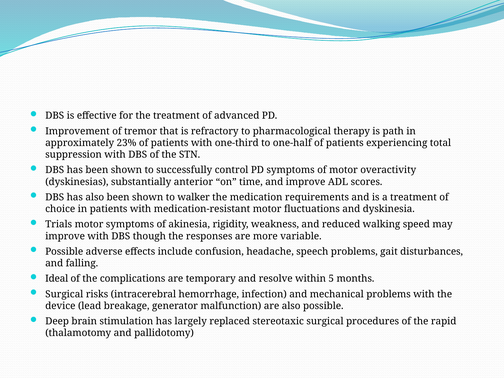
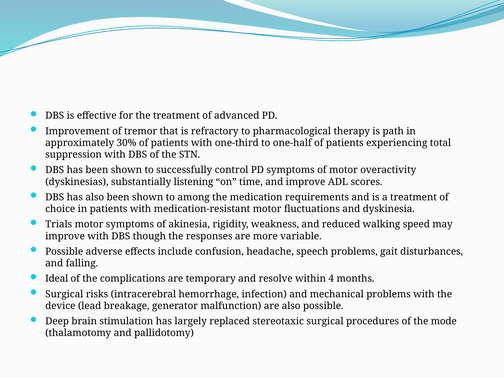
23%: 23% -> 30%
anterior: anterior -> listening
walker: walker -> among
5: 5 -> 4
rapid: rapid -> mode
